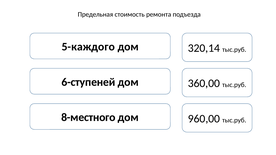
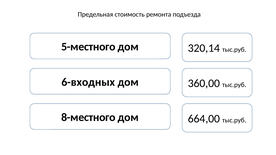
5-каждого: 5-каждого -> 5-местного
6-ступеней: 6-ступеней -> 6-входных
960,00: 960,00 -> 664,00
